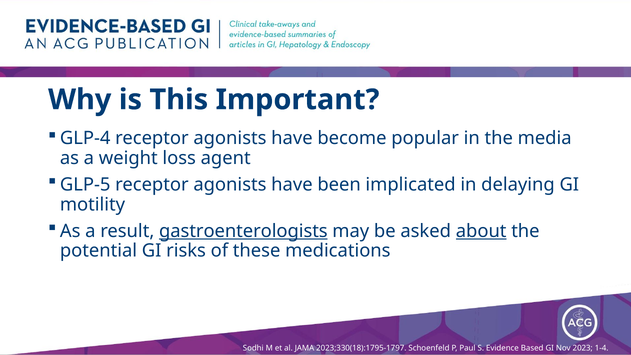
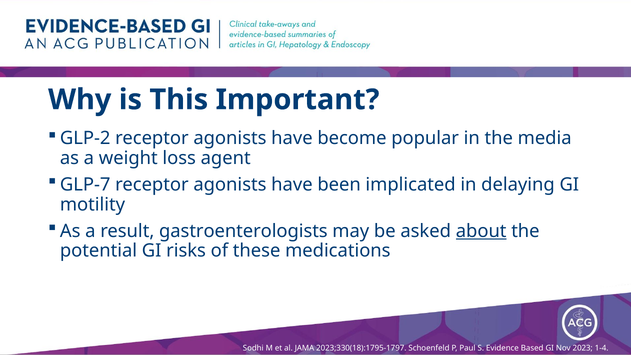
GLP-4: GLP-4 -> GLP-2
GLP-5: GLP-5 -> GLP-7
gastroenterologists underline: present -> none
